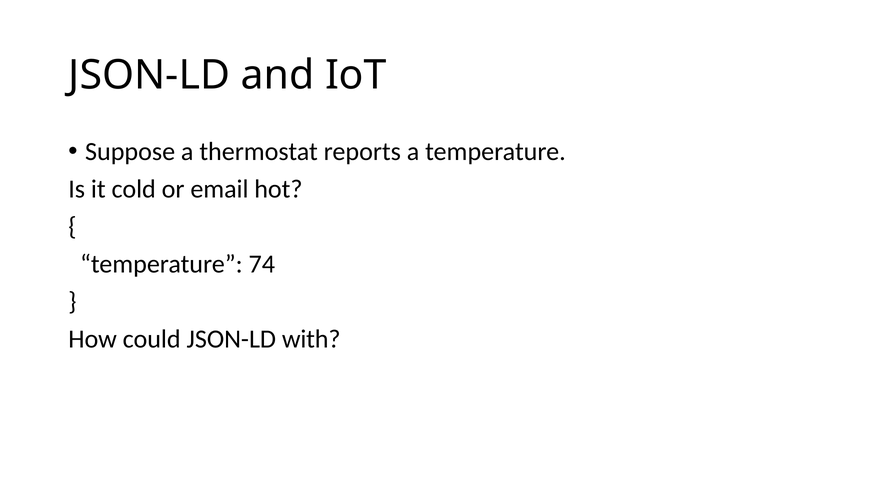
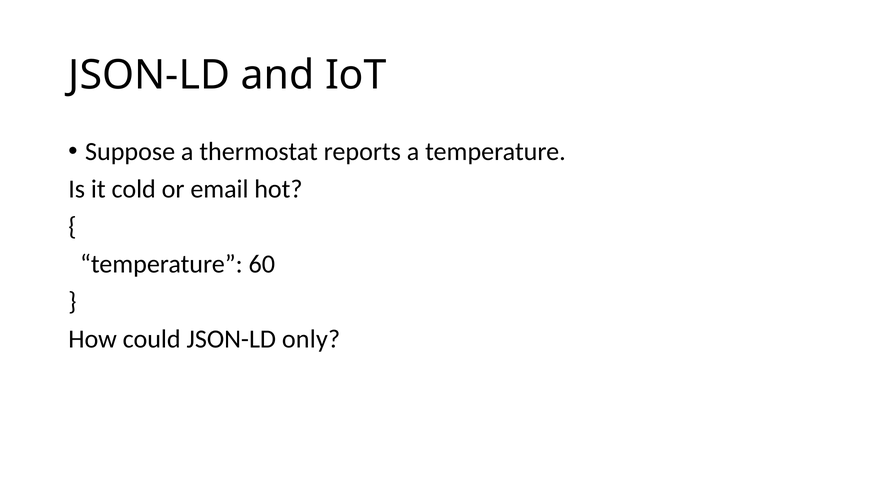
74: 74 -> 60
with: with -> only
